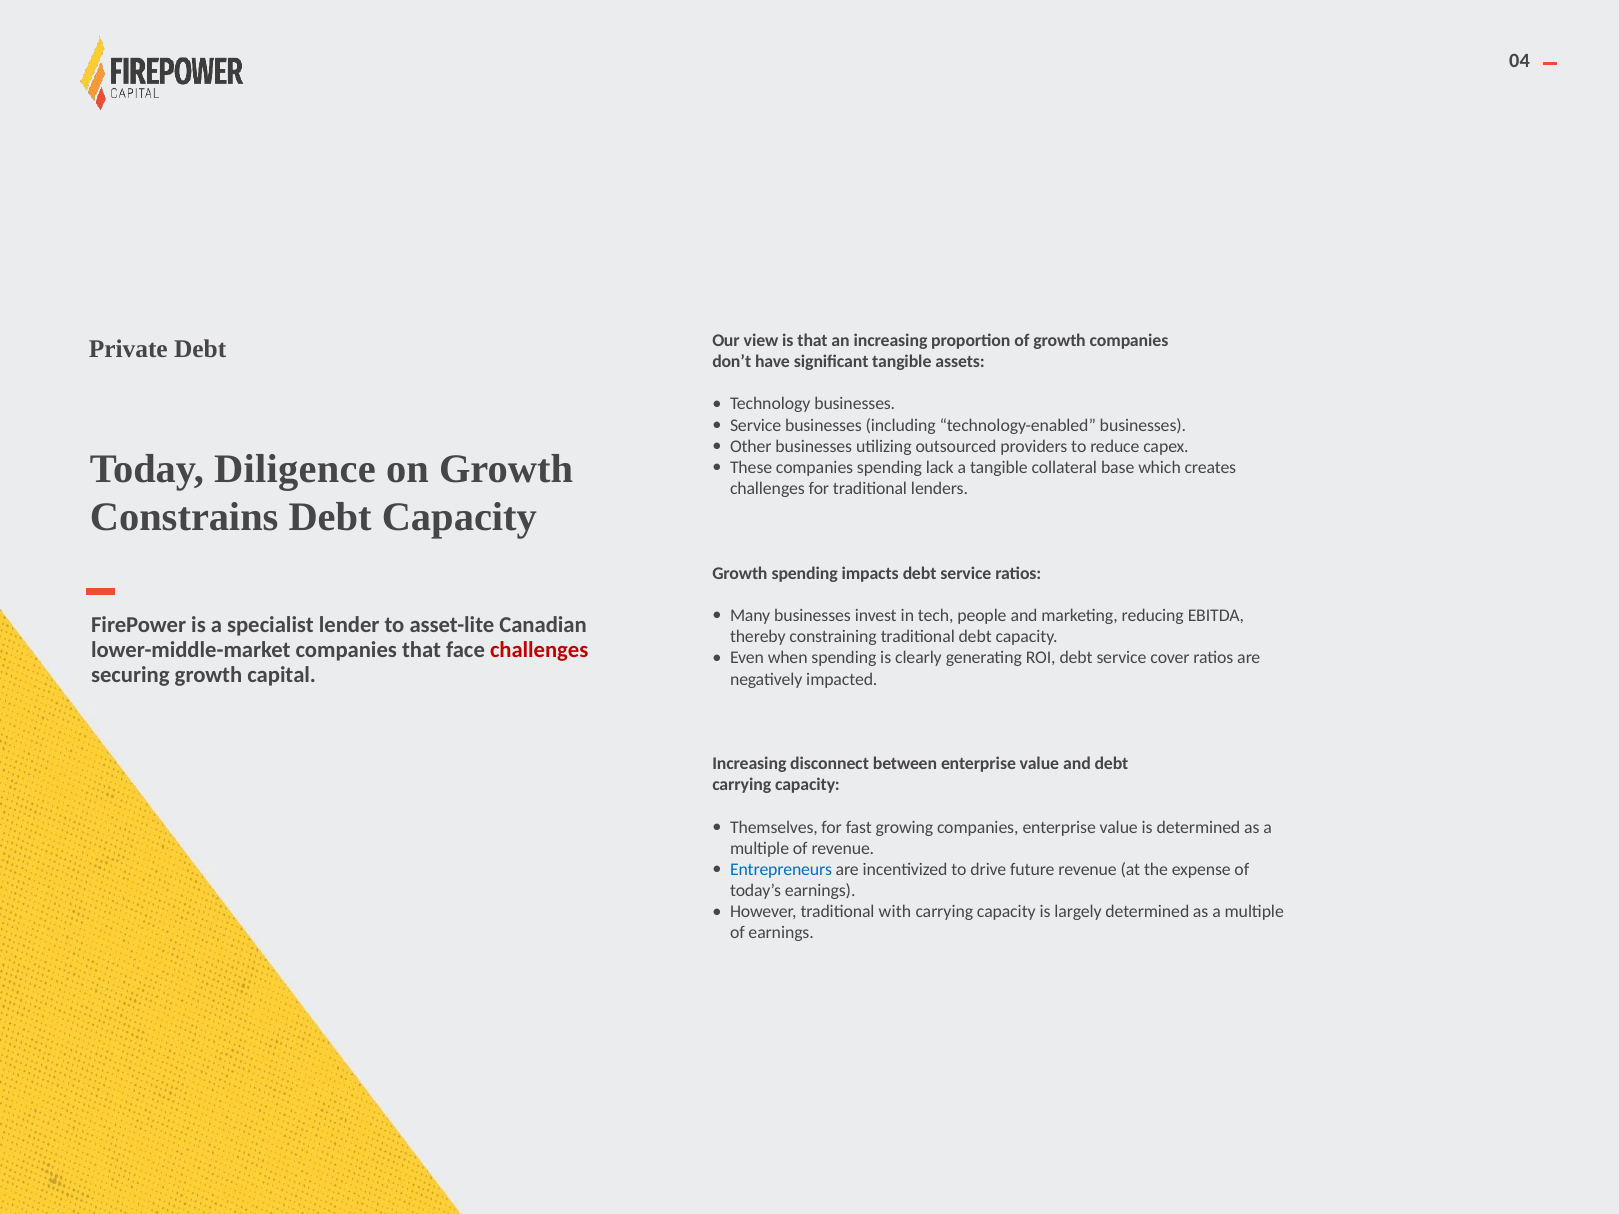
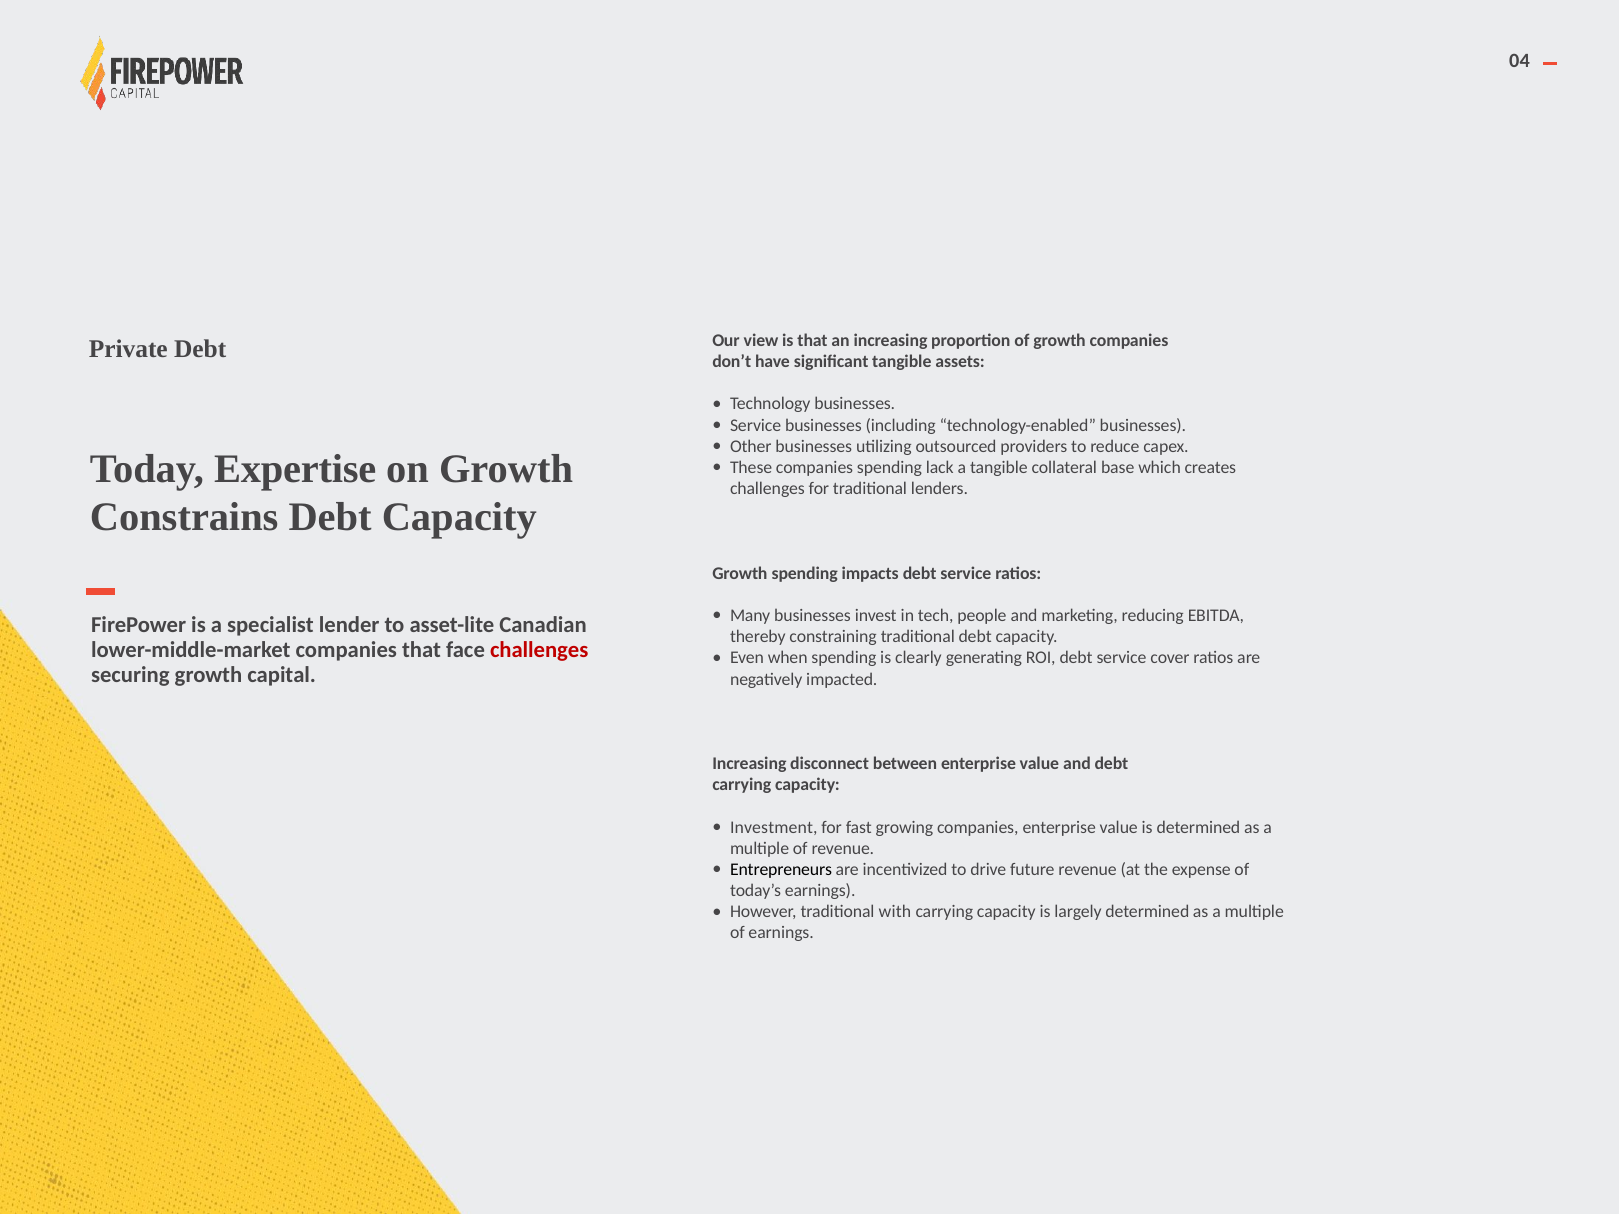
Diligence: Diligence -> Expertise
Themselves: Themselves -> Investment
Entrepreneurs colour: blue -> black
